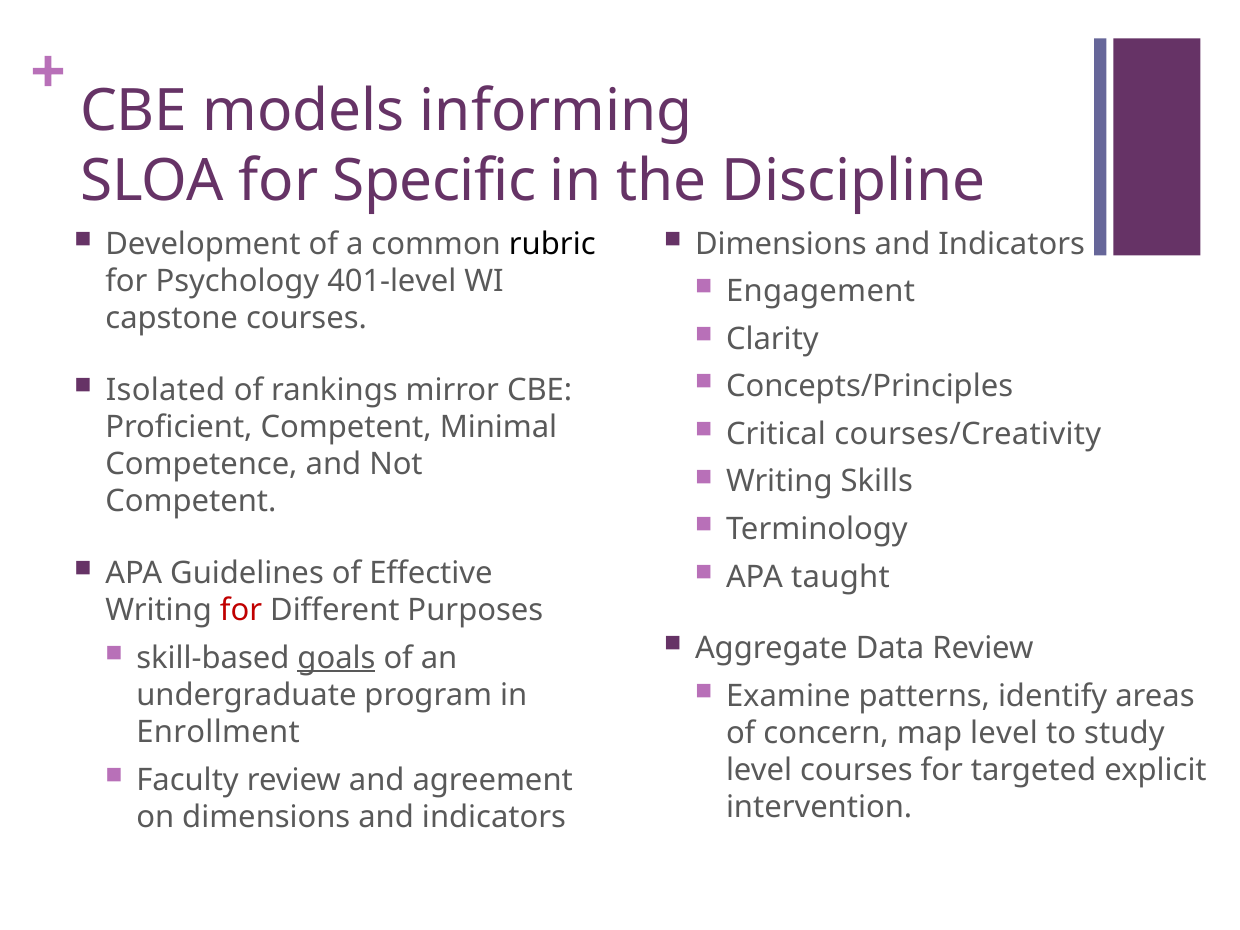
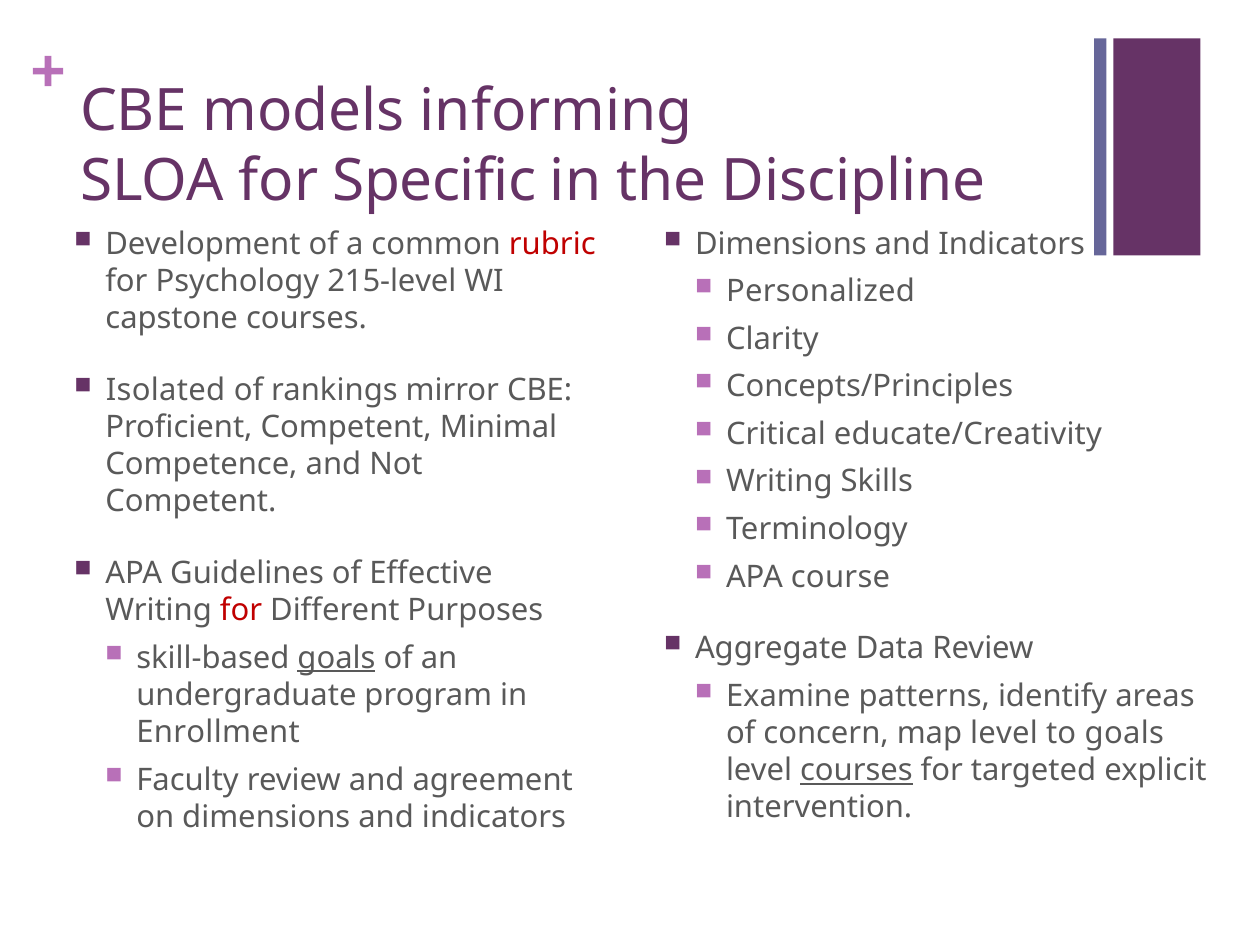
rubric colour: black -> red
401-level: 401-level -> 215-level
Engagement: Engagement -> Personalized
courses/Creativity: courses/Creativity -> educate/Creativity
taught: taught -> course
to study: study -> goals
courses at (856, 770) underline: none -> present
